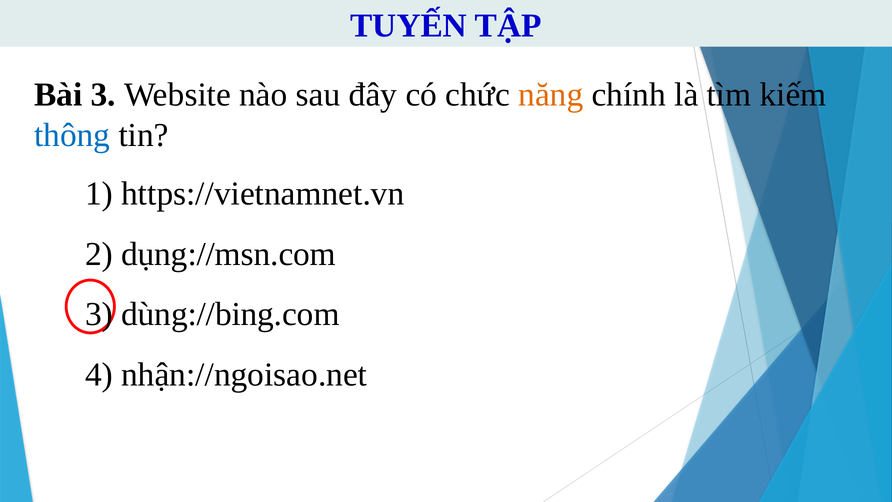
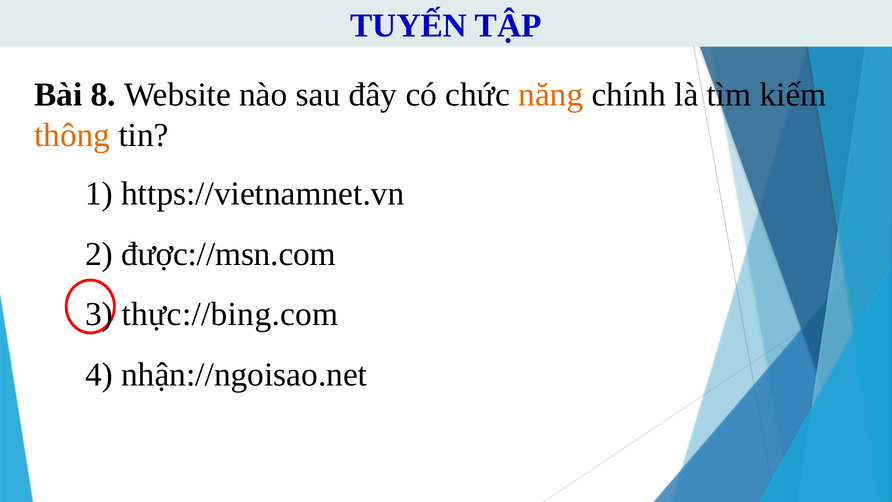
Bài 3: 3 -> 8
thông colour: blue -> orange
dụng://msn.com: dụng://msn.com -> được://msn.com
dùng://bing.com: dùng://bing.com -> thực://bing.com
